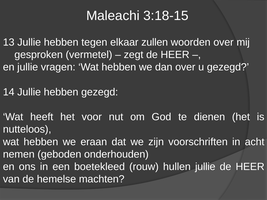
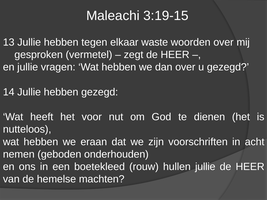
3:18-15: 3:18-15 -> 3:19-15
zullen: zullen -> waste
